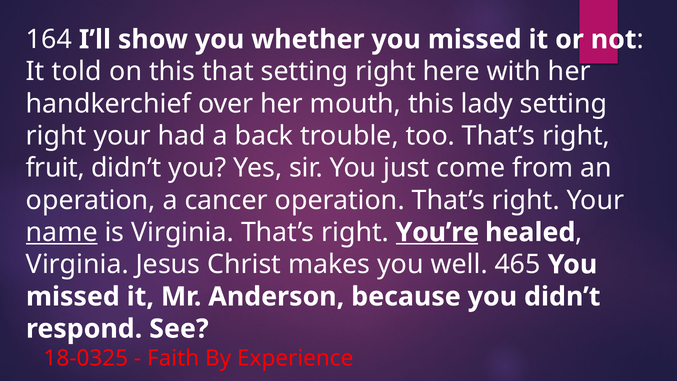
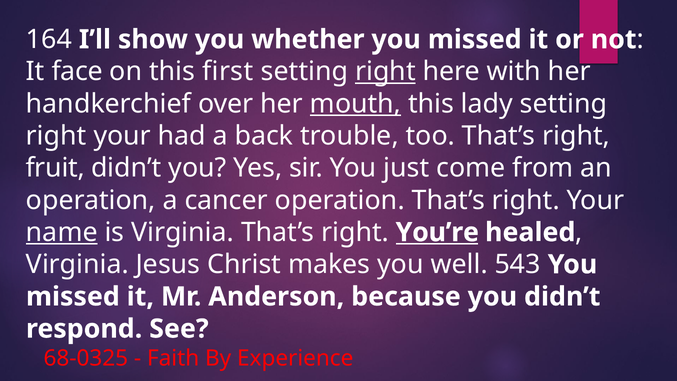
told: told -> face
that: that -> first
right at (385, 72) underline: none -> present
mouth underline: none -> present
465: 465 -> 543
18-0325: 18-0325 -> 68-0325
